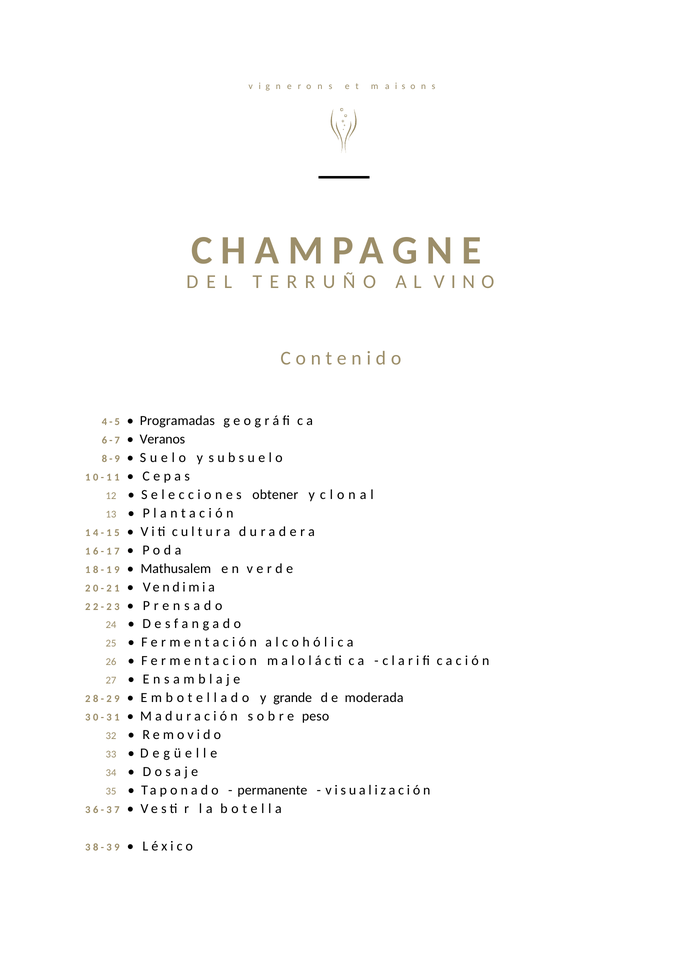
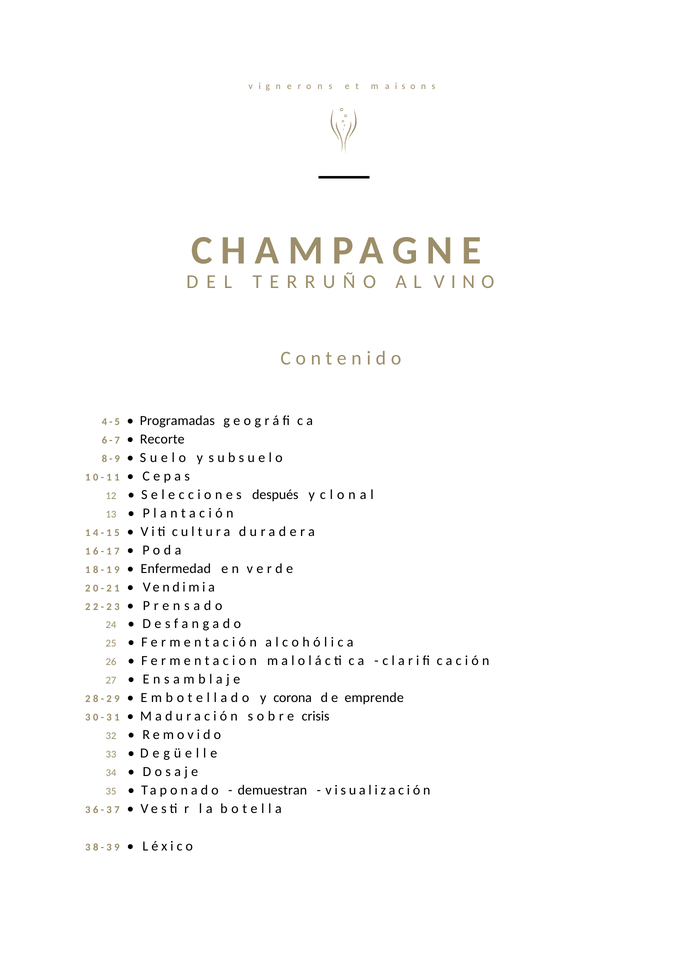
Veranos: Veranos -> Recorte
obtener: obtener -> después
Mathusalem: Mathusalem -> Enfermedad
grande: grande -> corona
moderada: moderada -> emprende
peso: peso -> crisis
permanente: permanente -> demuestran
